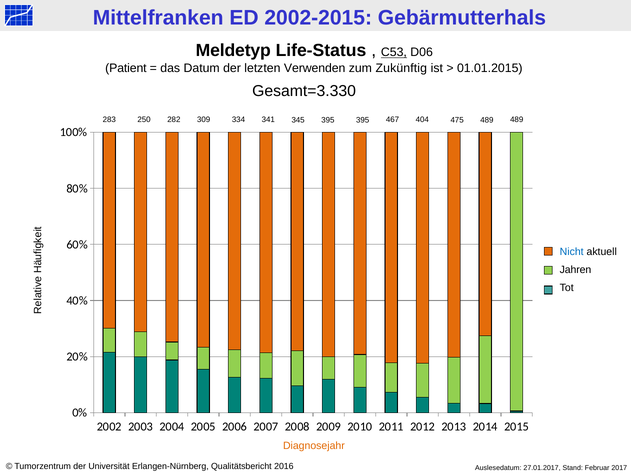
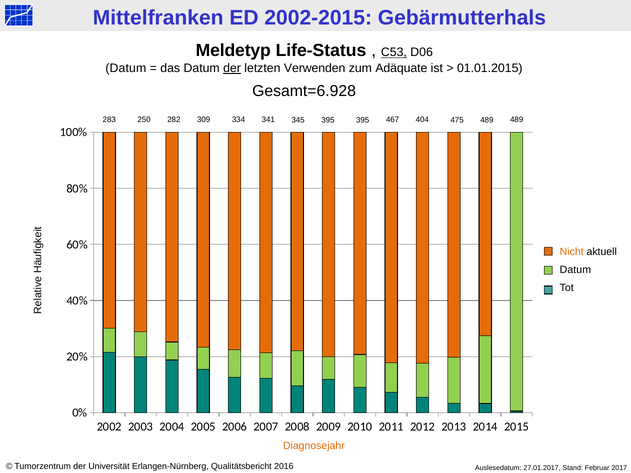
Patient at (126, 68): Patient -> Datum
der at (232, 68) underline: none -> present
Zukünftig: Zukünftig -> Adäquate
Gesamt=3.330: Gesamt=3.330 -> Gesamt=6.928
Nicht colour: blue -> orange
Jahren at (575, 270): Jahren -> Datum
